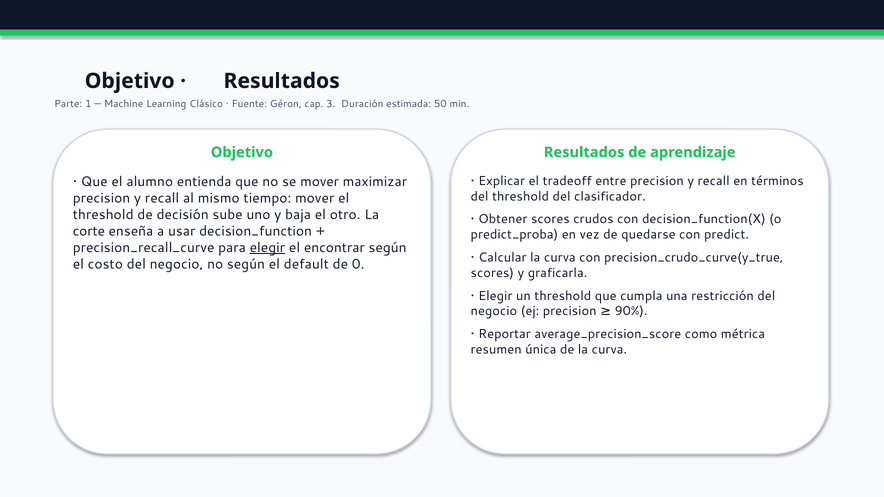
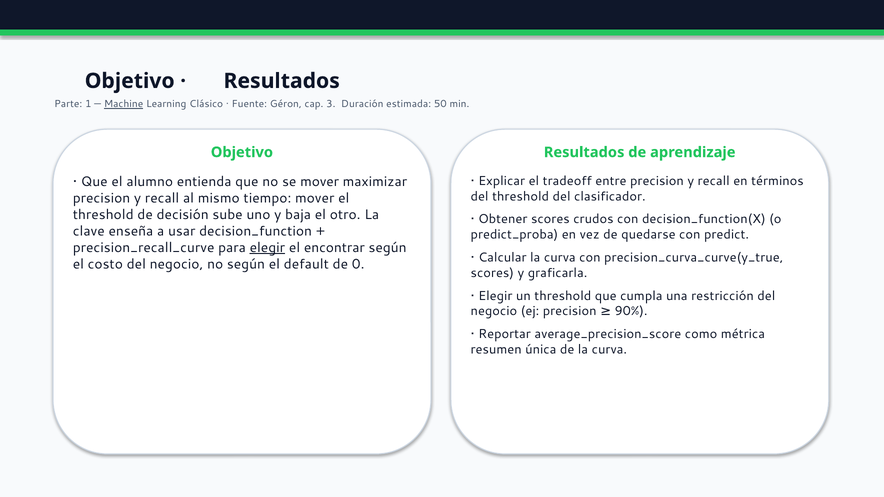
Machine underline: none -> present
corte: corte -> clave
precision_crudo_curve(y_true: precision_crudo_curve(y_true -> precision_curva_curve(y_true
